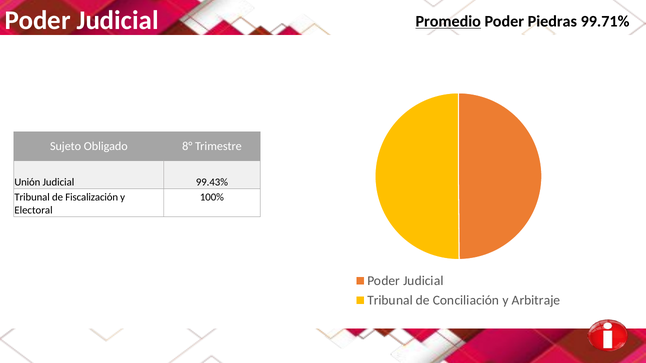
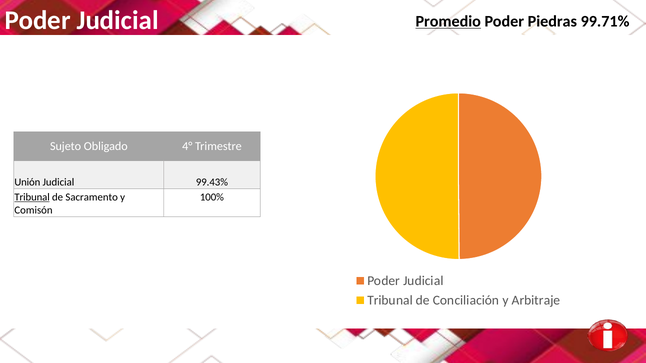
8°: 8° -> 4°
Tribunal at (32, 197) underline: none -> present
Fiscalización: Fiscalización -> Sacramento
Electoral: Electoral -> Comisón
